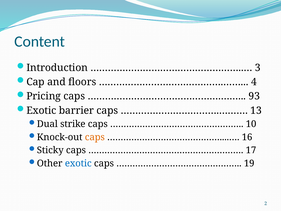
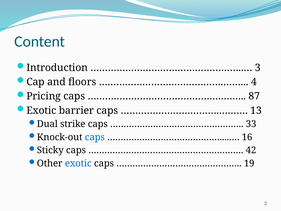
93: 93 -> 87
10: 10 -> 33
caps at (95, 137) colour: orange -> blue
17: 17 -> 42
